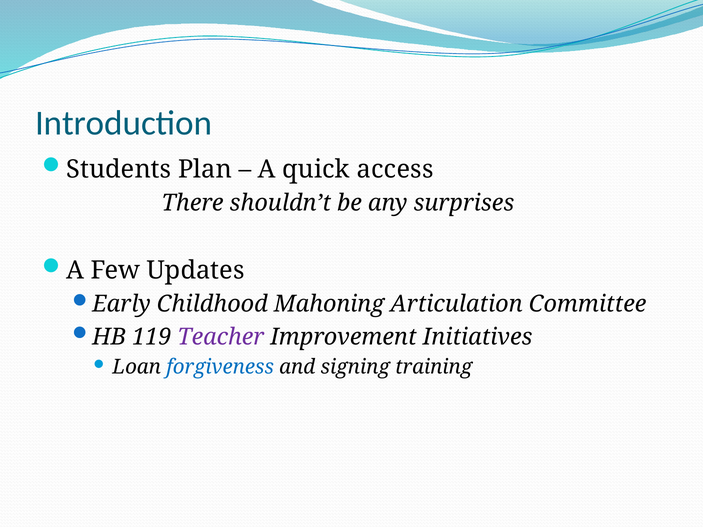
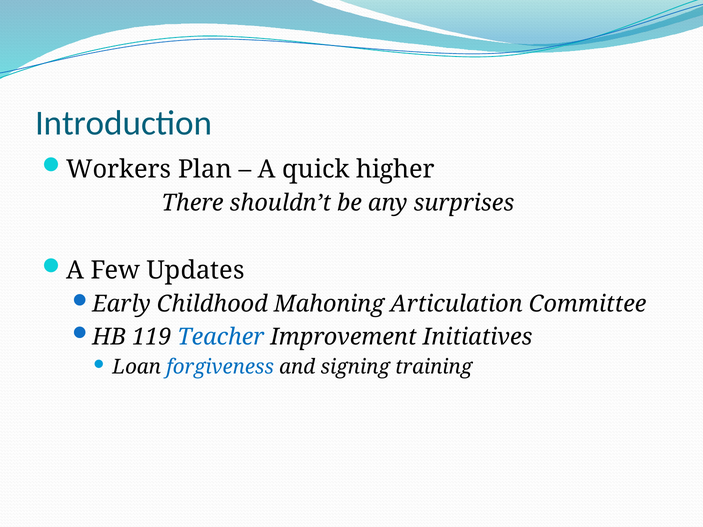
Students: Students -> Workers
access: access -> higher
Teacher colour: purple -> blue
